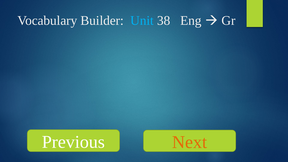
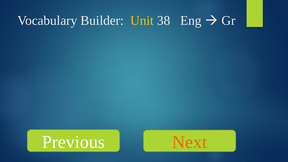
Unit colour: light blue -> yellow
